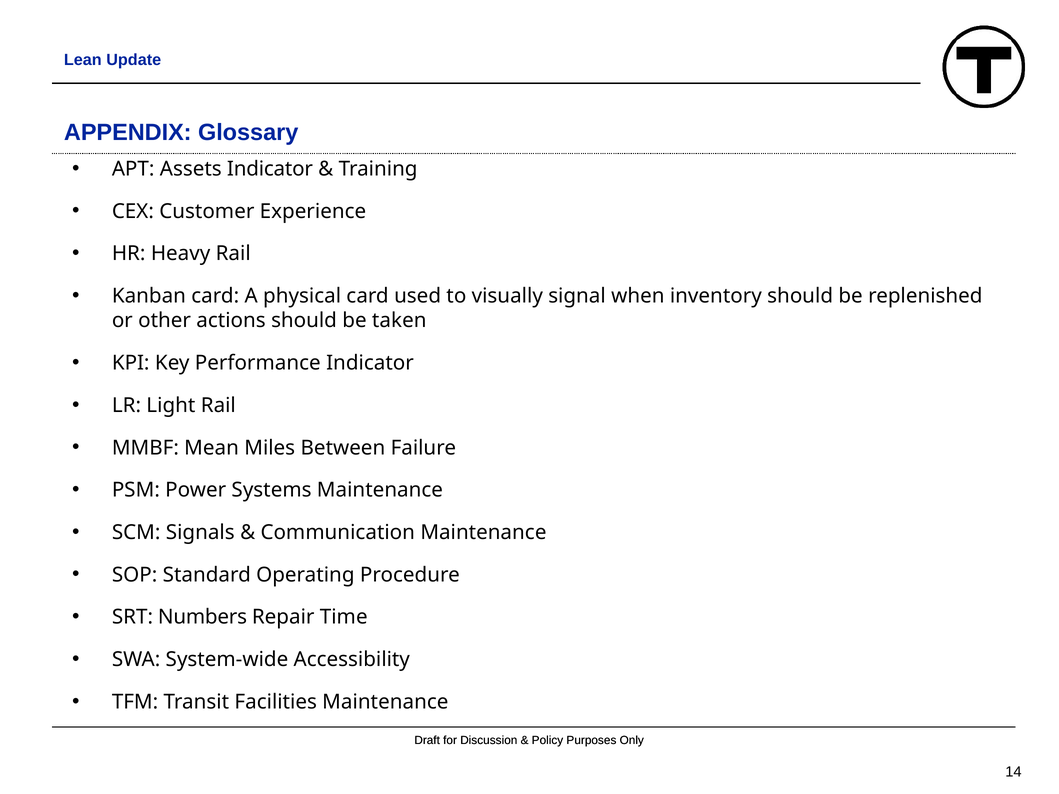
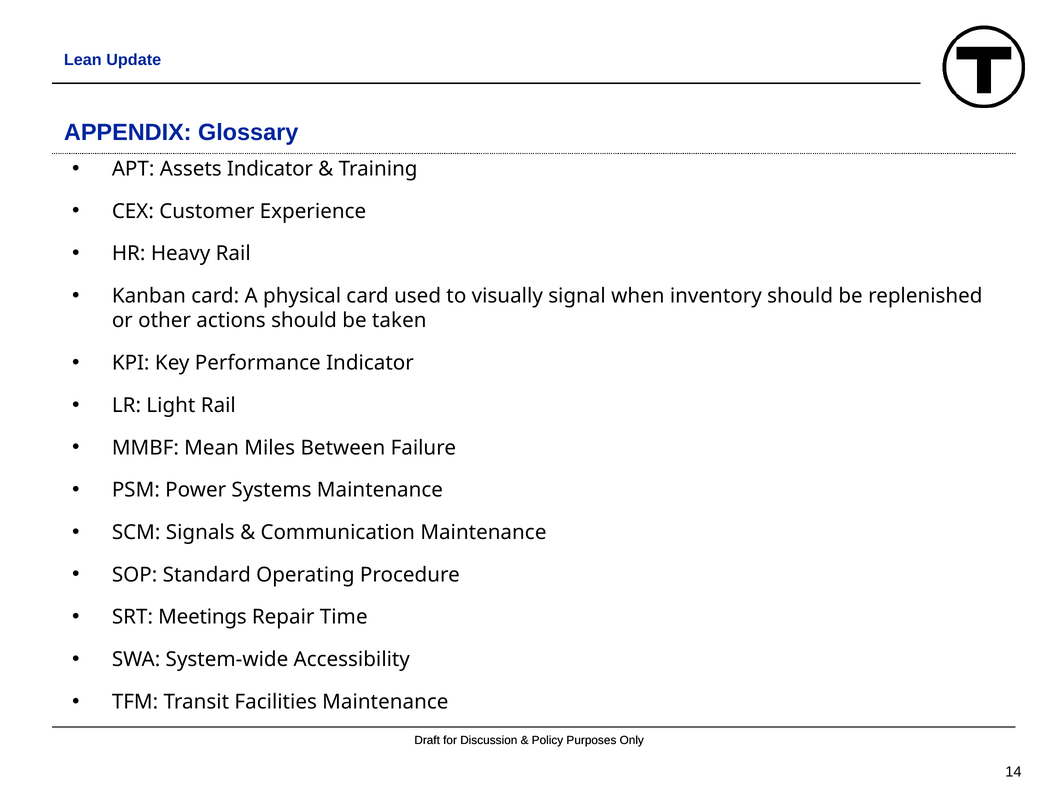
Numbers: Numbers -> Meetings
